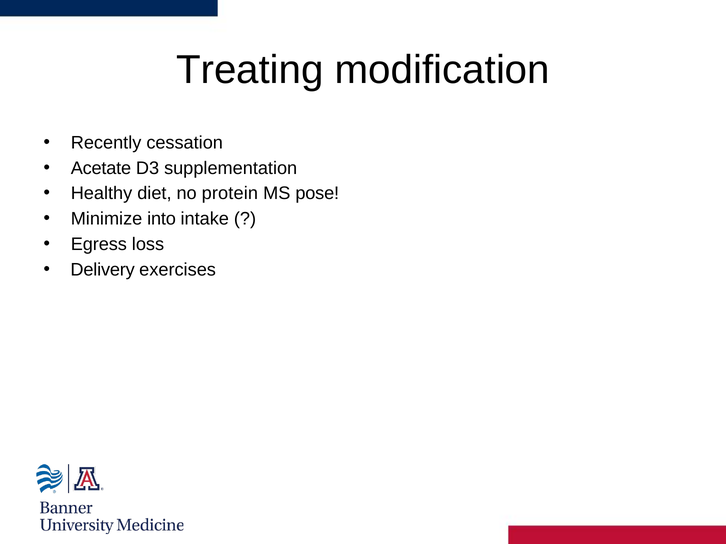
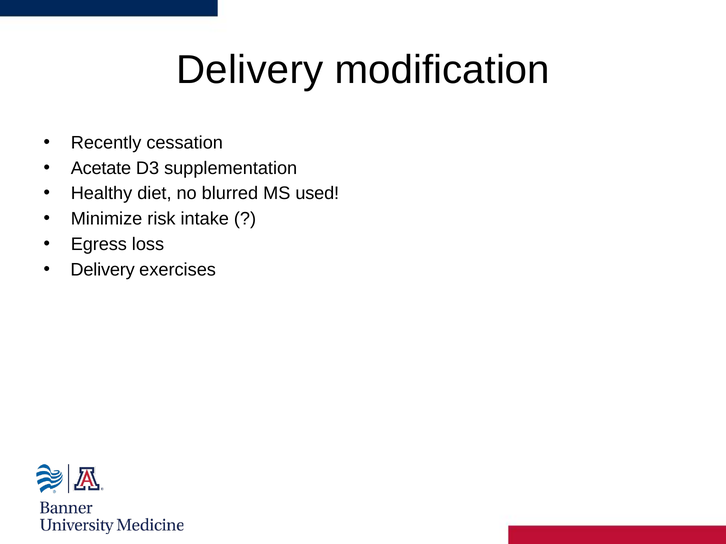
Treating at (250, 70): Treating -> Delivery
protein: protein -> blurred
pose: pose -> used
into: into -> risk
